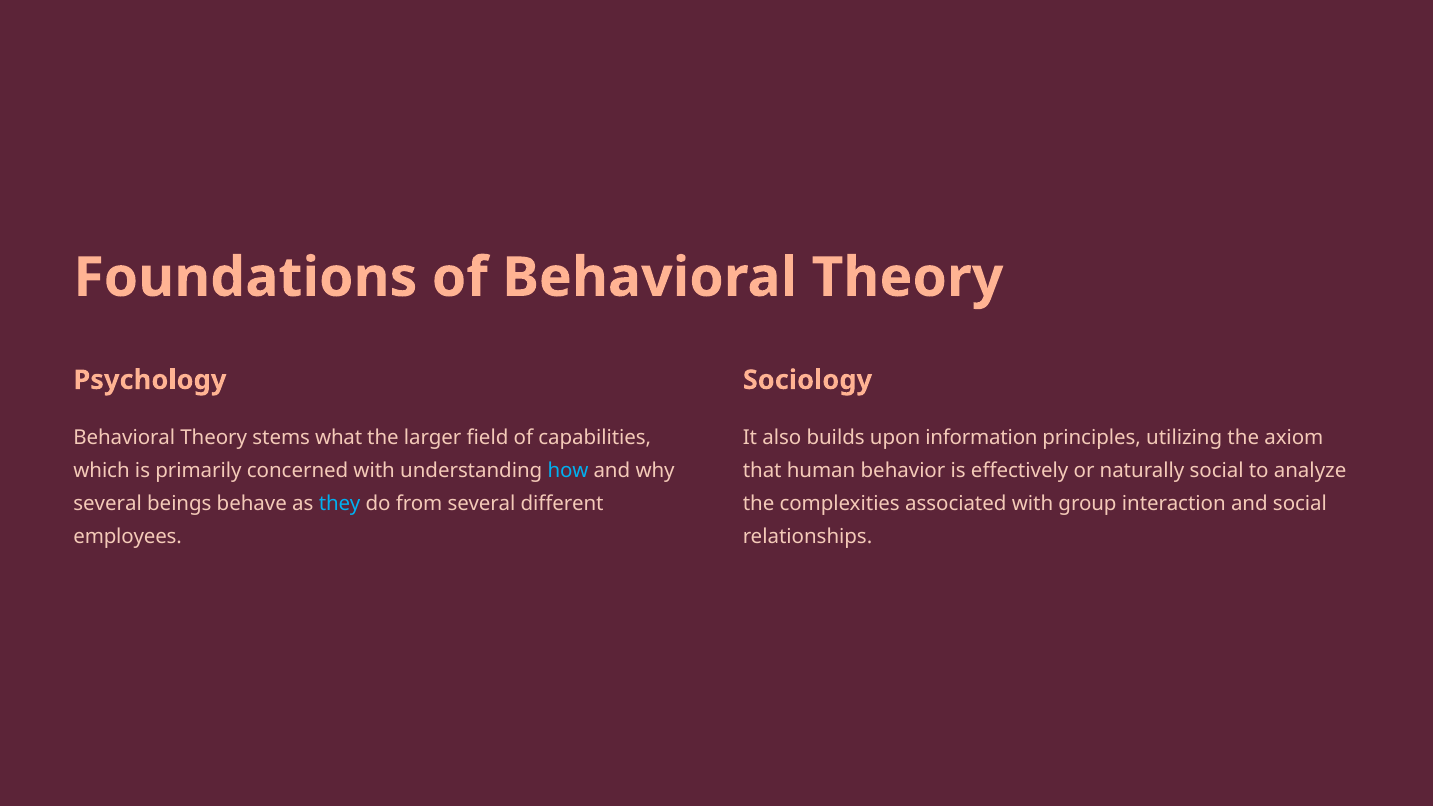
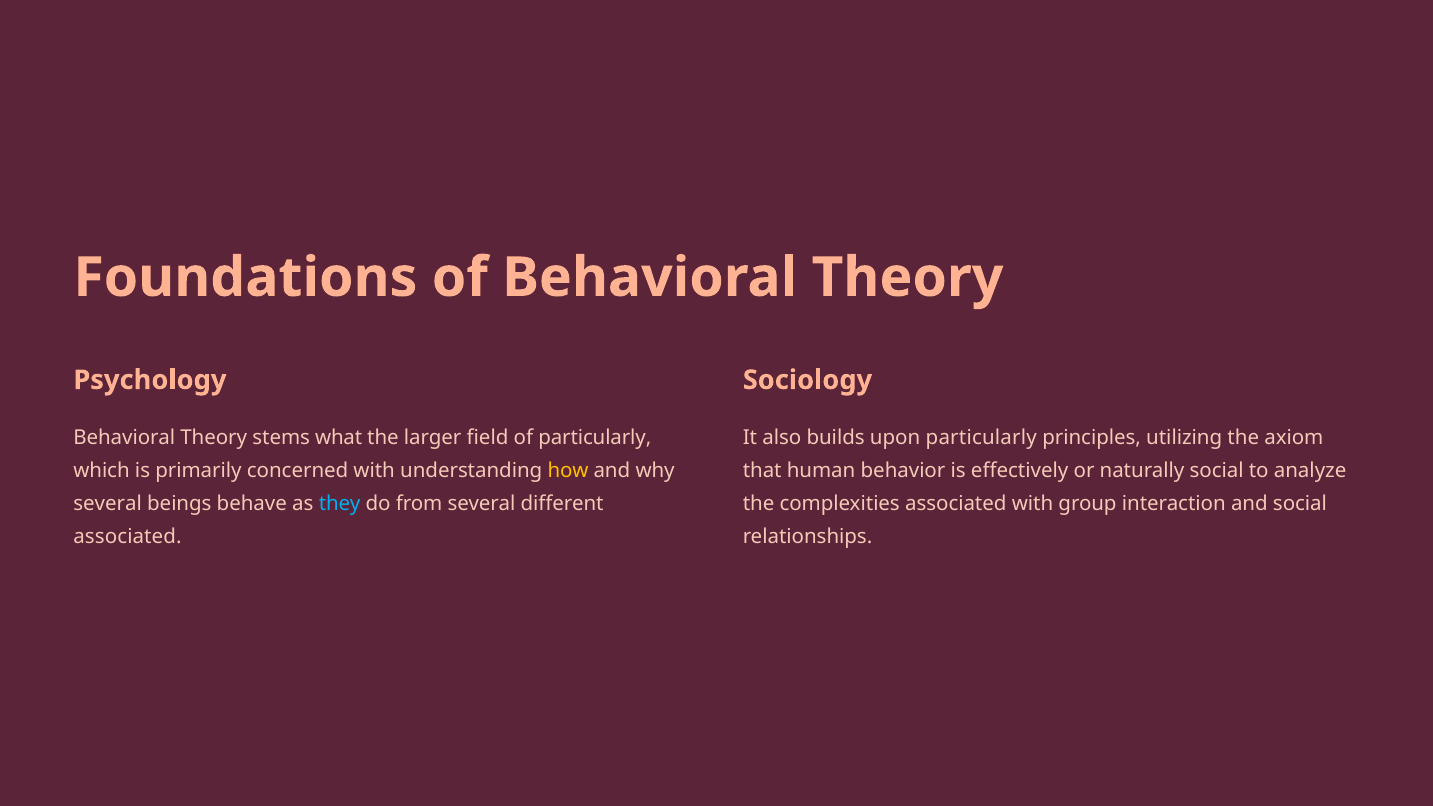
of capabilities: capabilities -> particularly
upon information: information -> particularly
how colour: light blue -> yellow
employees at (128, 537): employees -> associated
